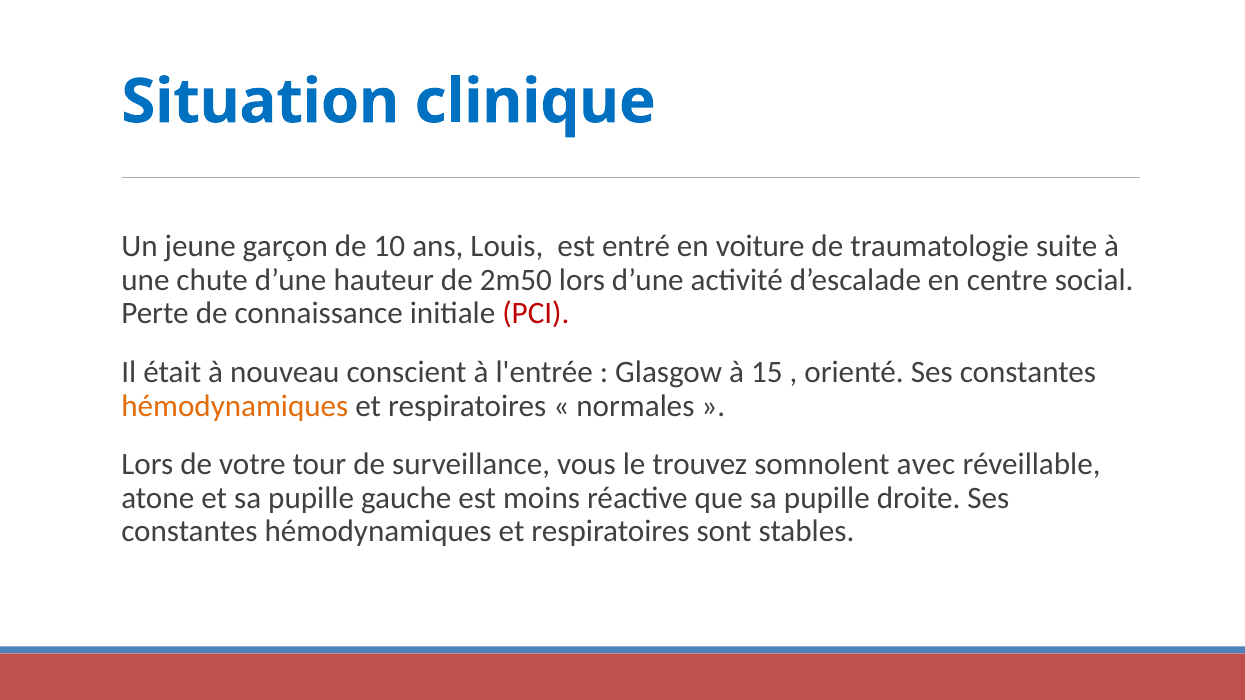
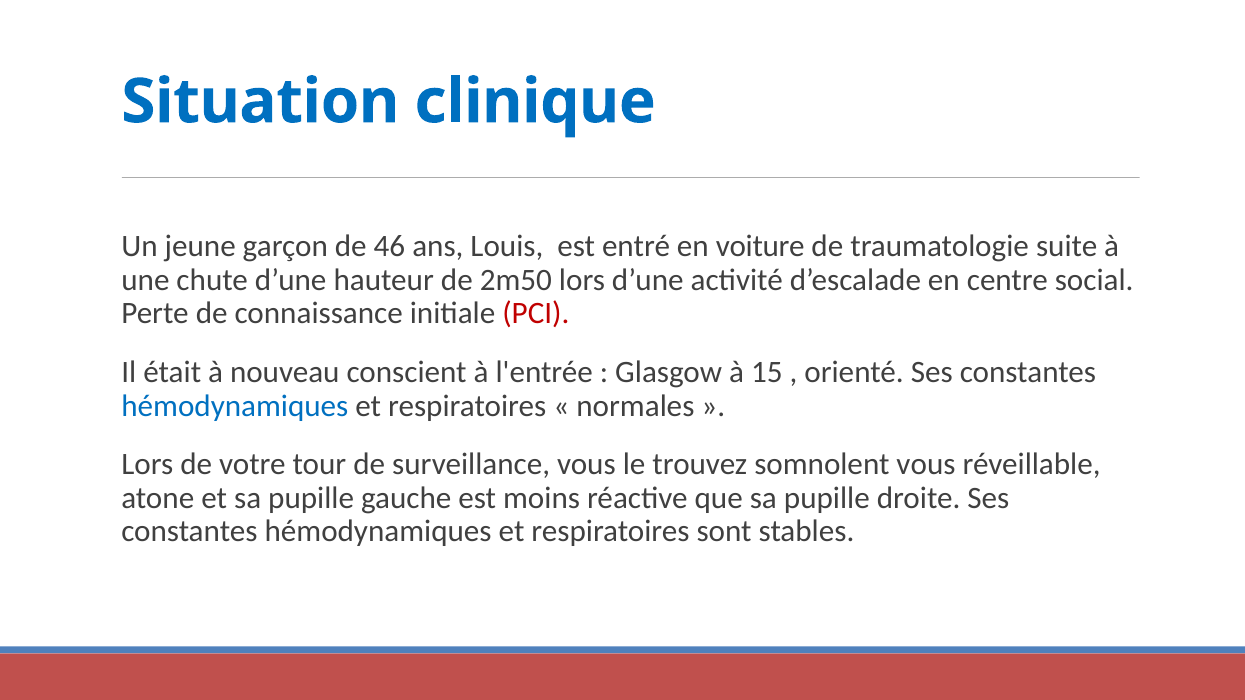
10: 10 -> 46
hémodynamiques at (235, 406) colour: orange -> blue
somnolent avec: avec -> vous
